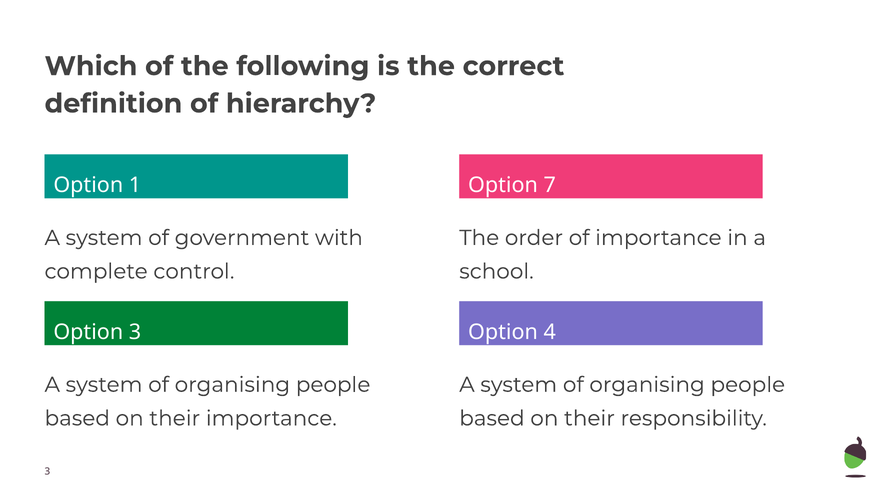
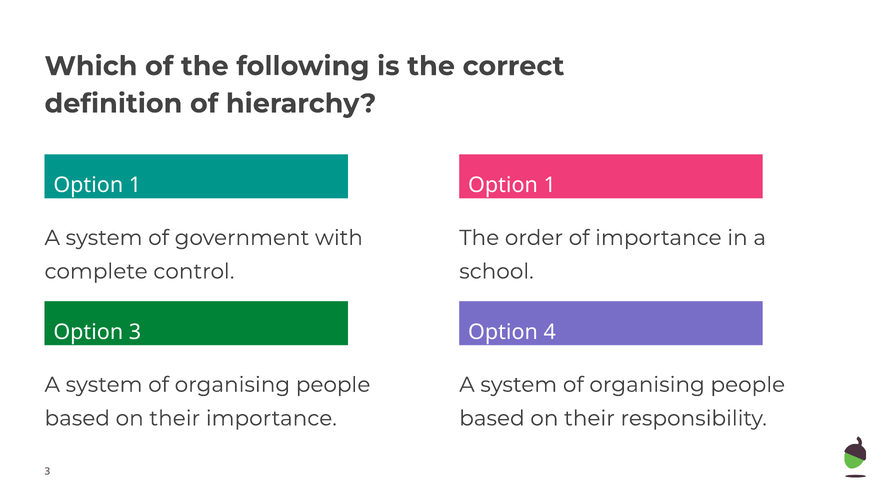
7 at (550, 185): 7 -> 1
